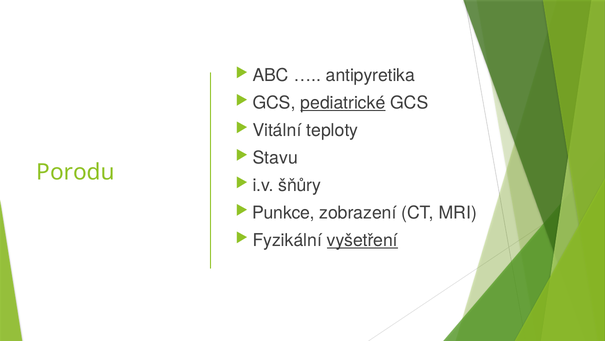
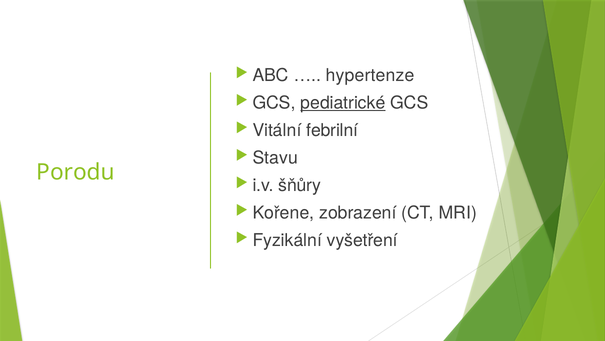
antipyretika: antipyretika -> hypertenze
teploty: teploty -> febrilní
Punkce: Punkce -> Kořene
vyšetření underline: present -> none
